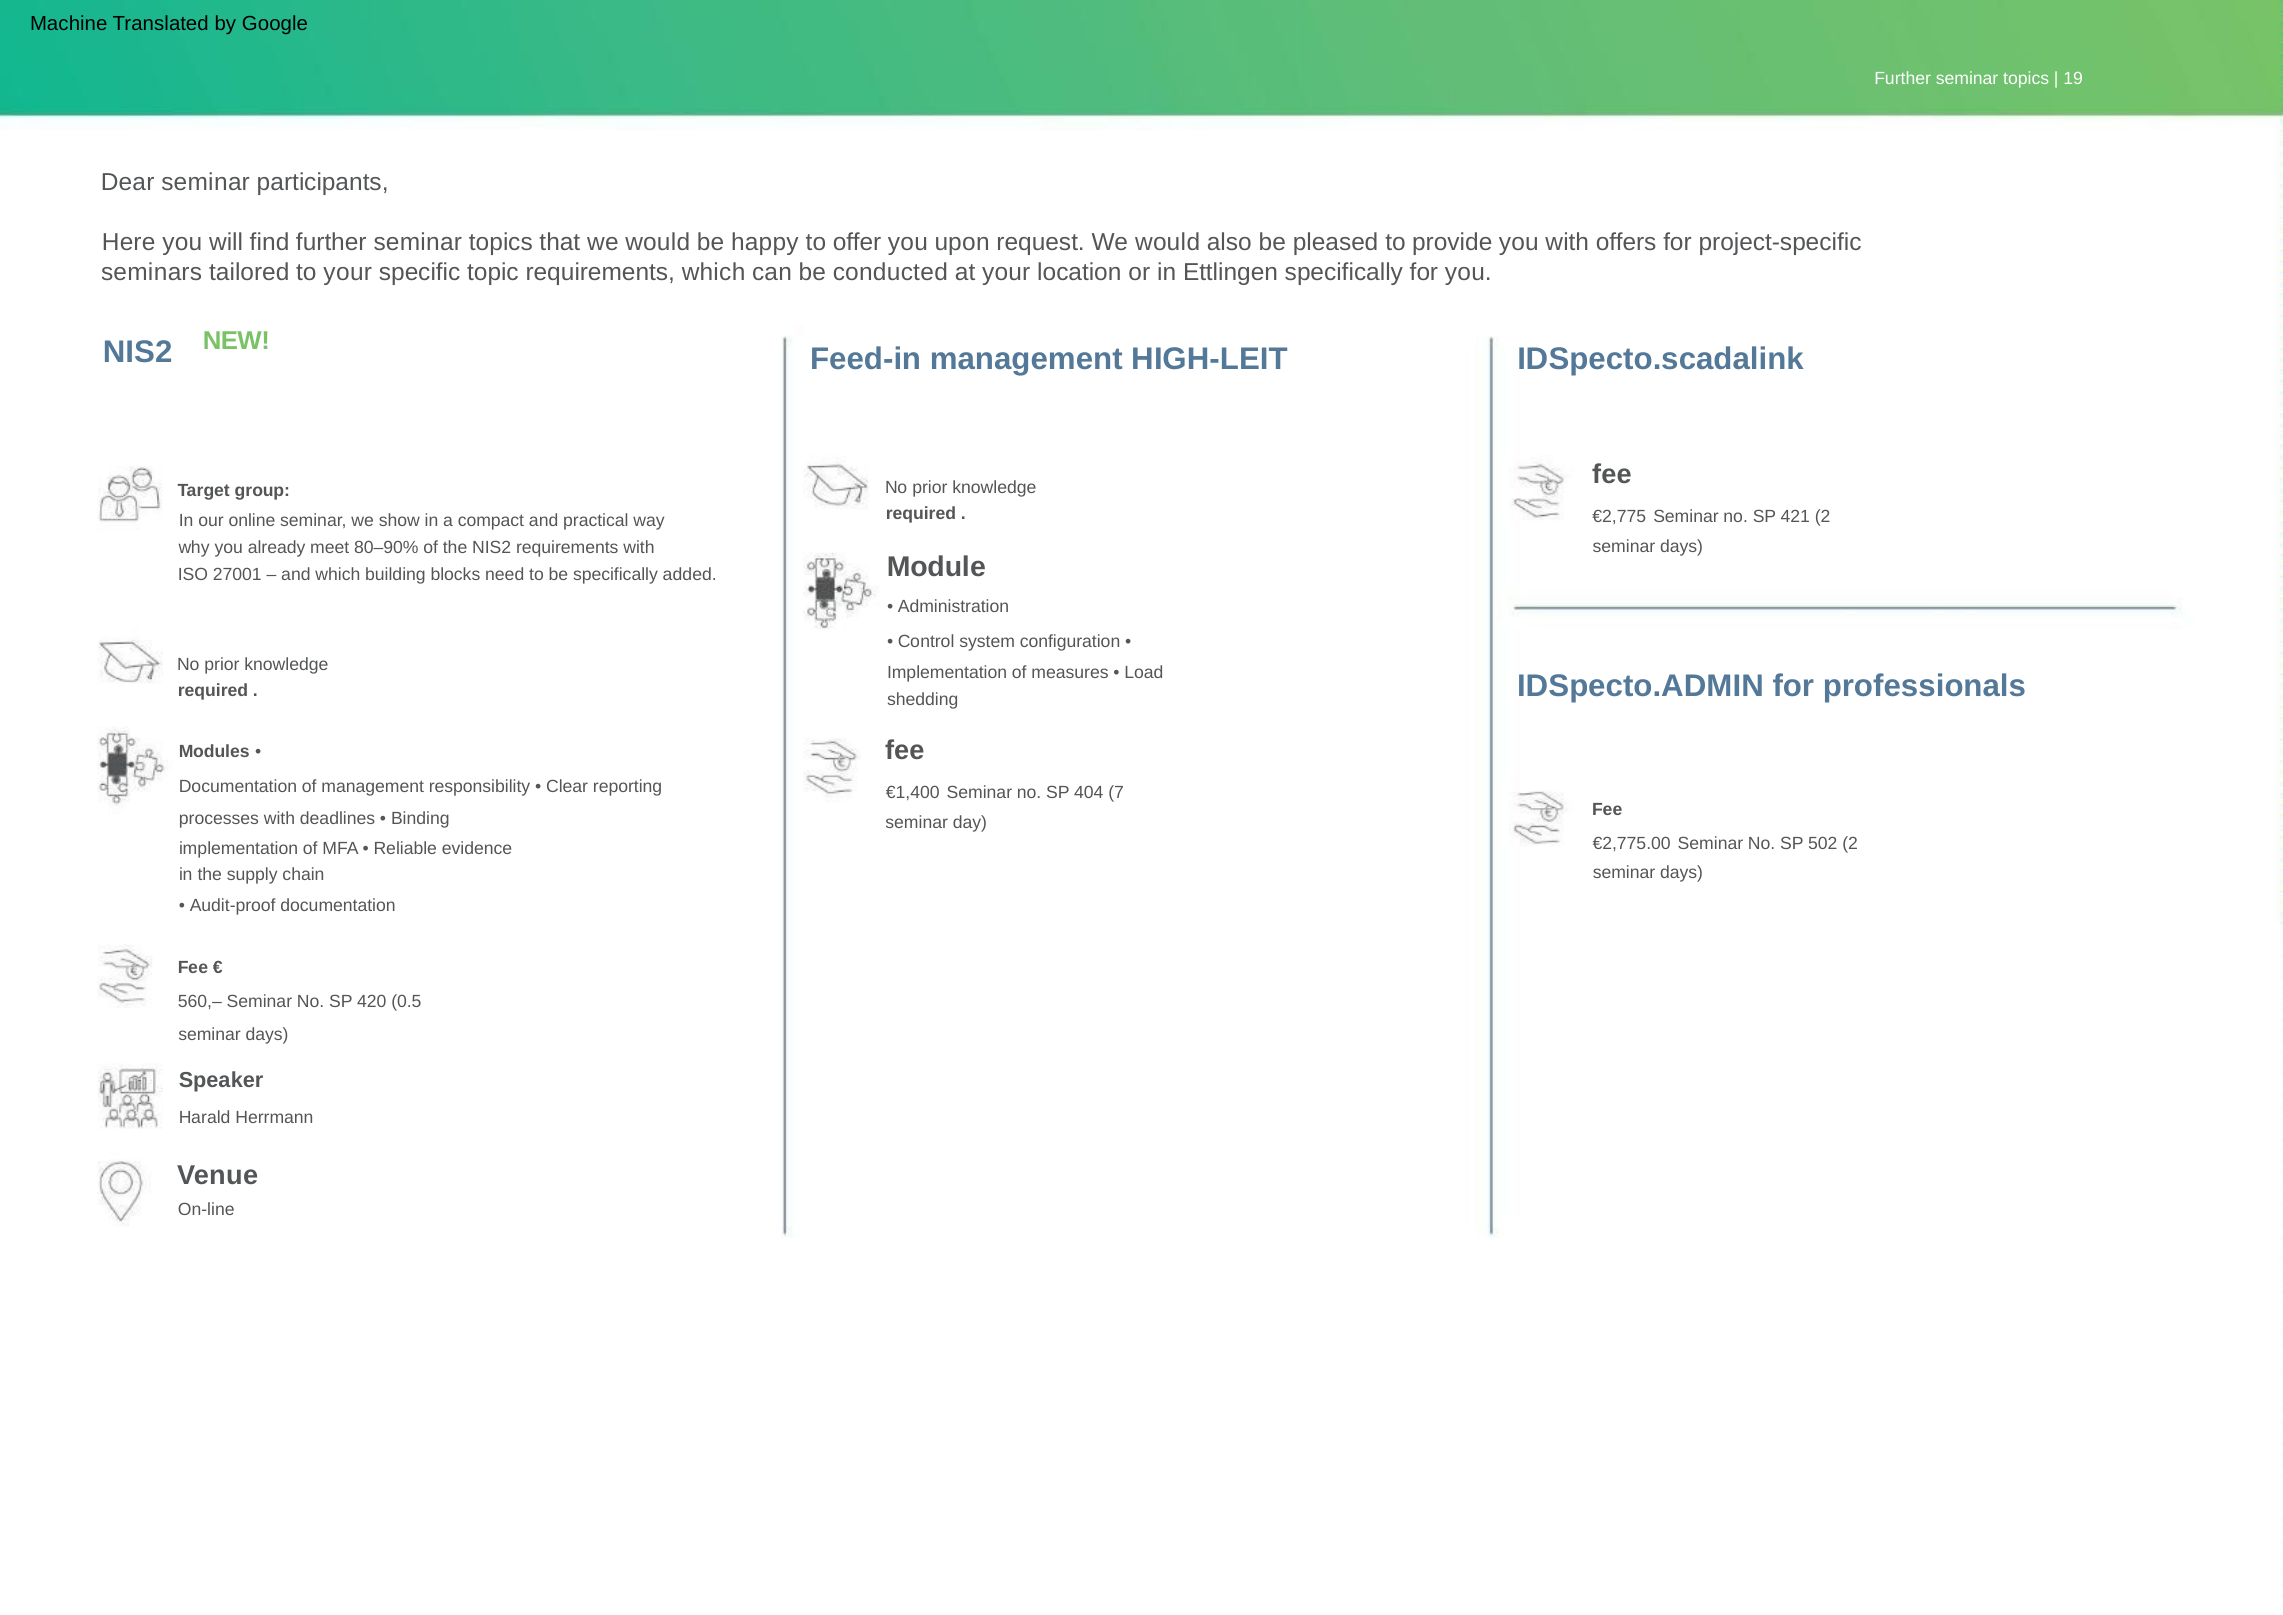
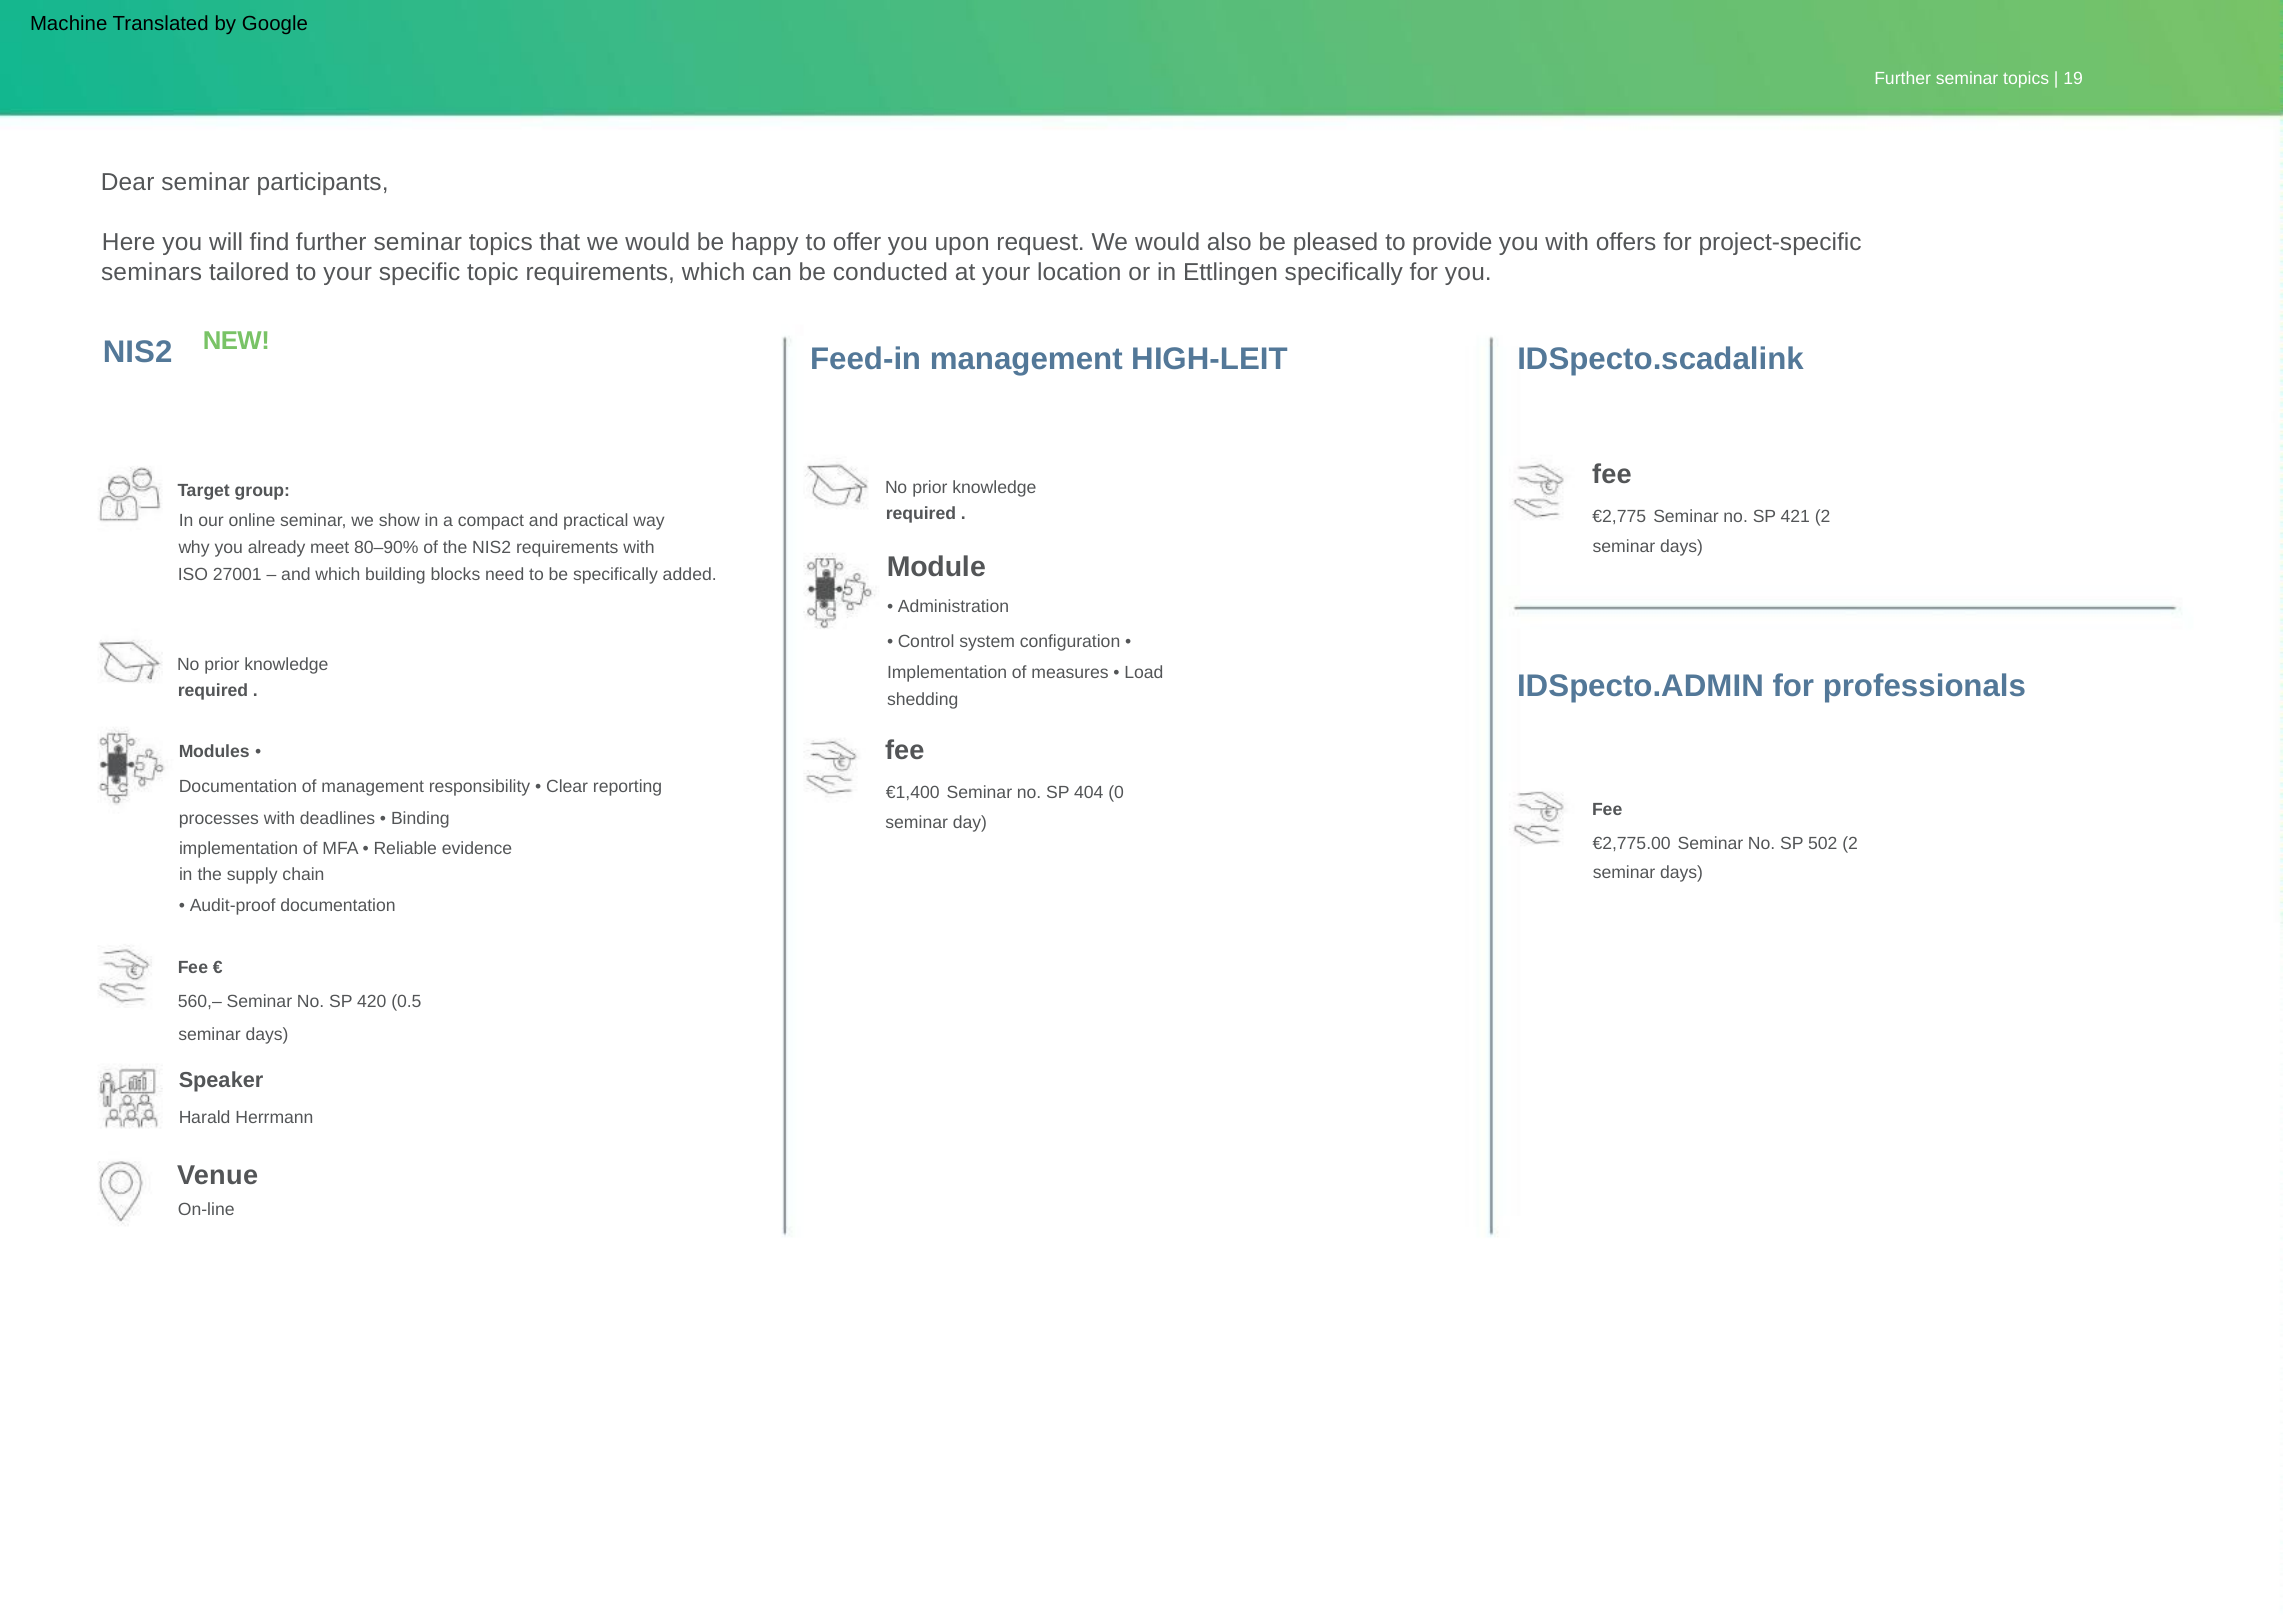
7: 7 -> 0
